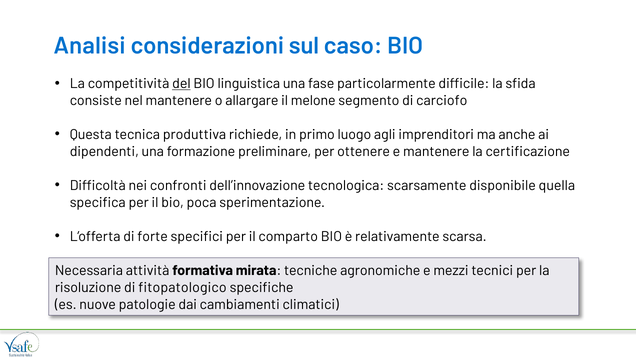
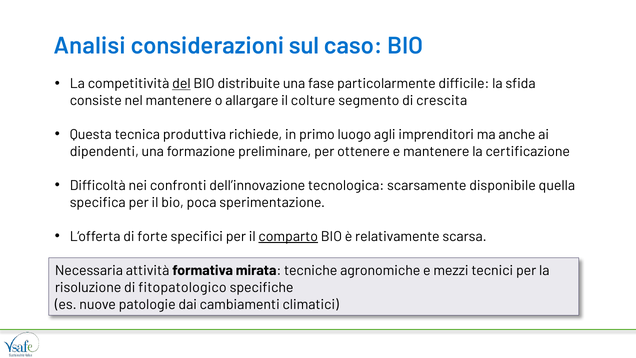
linguistica: linguistica -> distribuite
melone: melone -> colture
carciofo: carciofo -> crescita
comparto underline: none -> present
